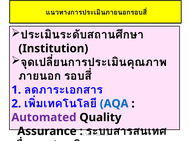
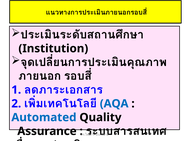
Automated colour: purple -> blue
